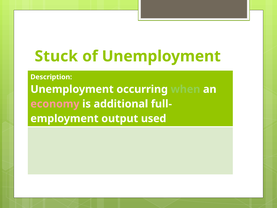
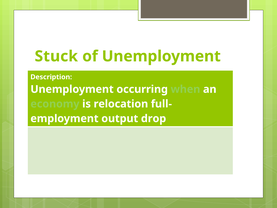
economy colour: pink -> light green
additional: additional -> relocation
used: used -> drop
